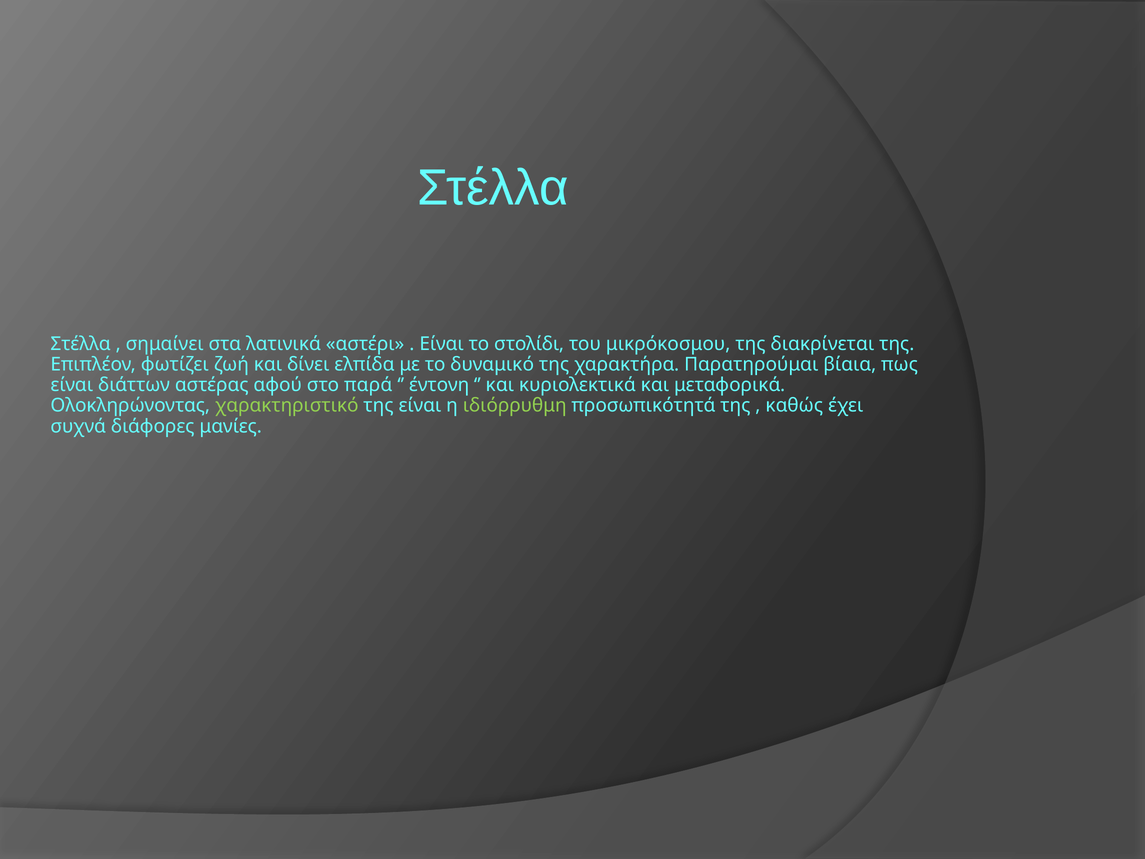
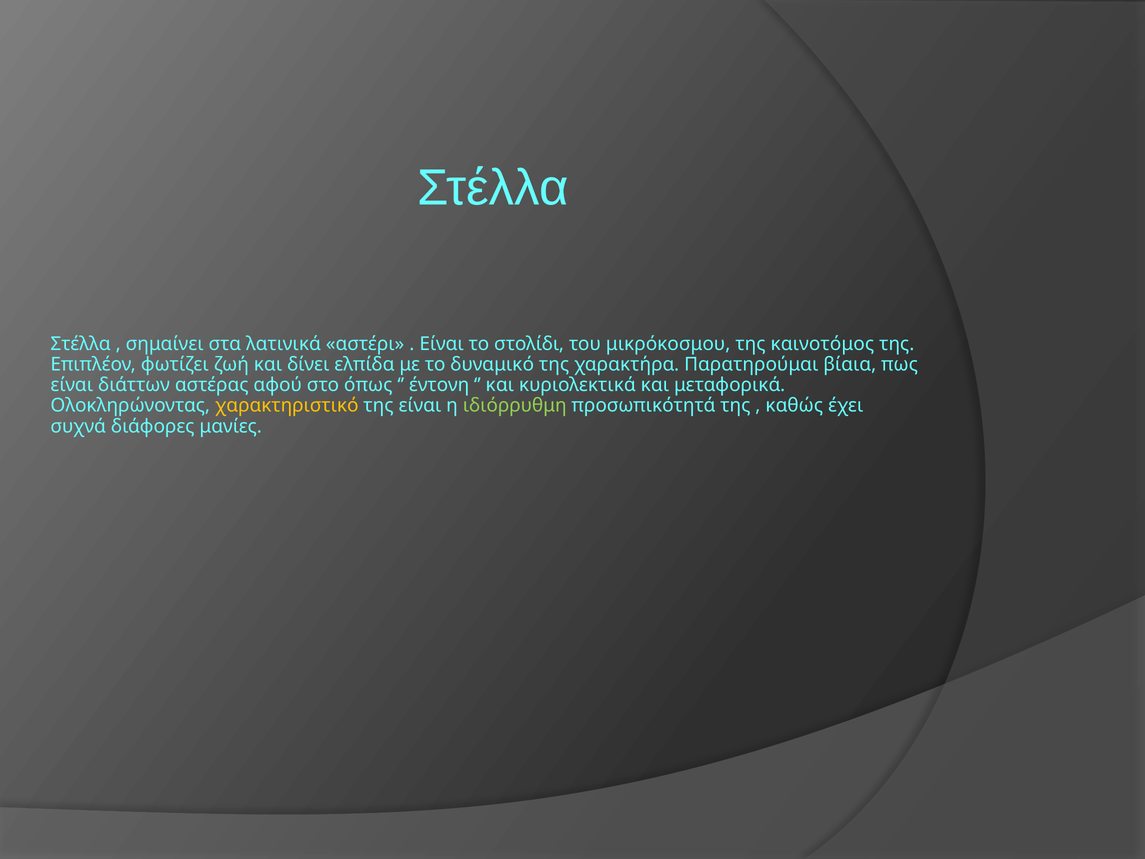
διακρίνεται: διακρίνεται -> καινοτόμος
παρά: παρά -> όπως
χαρακτηριστικό colour: light green -> yellow
